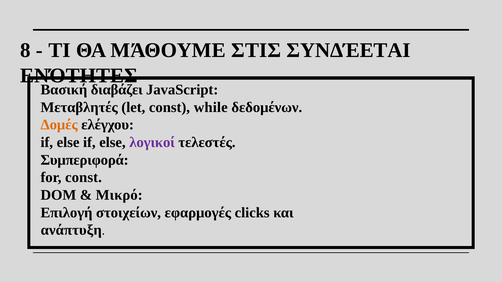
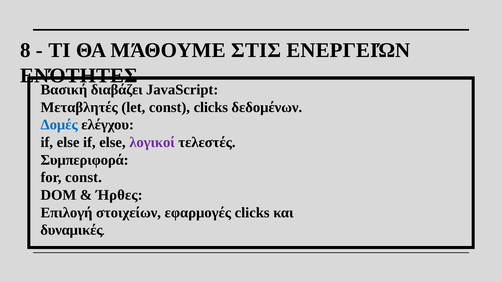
ΣΥΝΔΈΕΤΑΙ: ΣΥΝΔΈΕΤΑΙ -> ΕΝΕΡΓΕΙΏΝ
const while: while -> clicks
Δομές colour: orange -> blue
Μικρό: Μικρό -> Ήρθες
ανάπτυξη: ανάπτυξη -> δυναμικές
